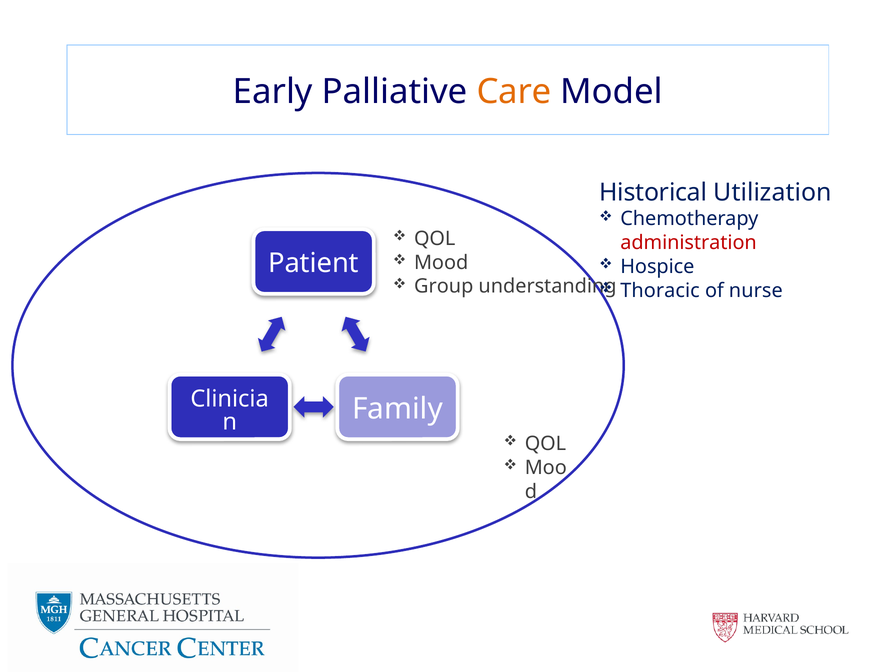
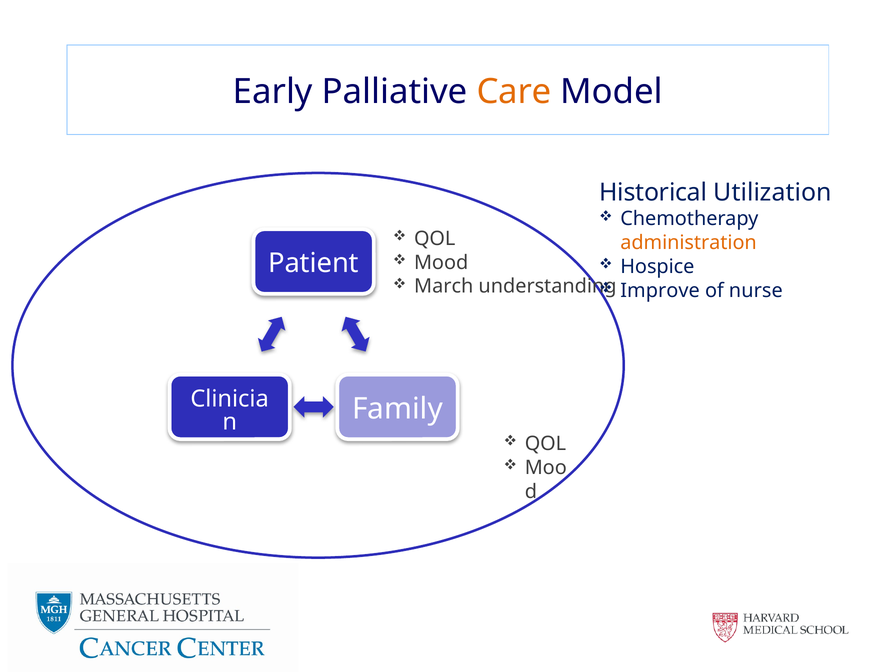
administration colour: red -> orange
Group: Group -> March
Thoracic: Thoracic -> Improve
